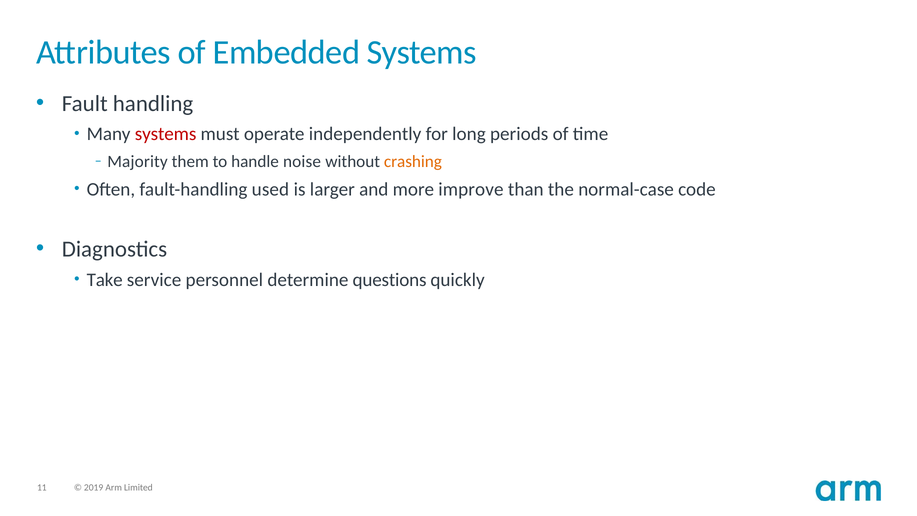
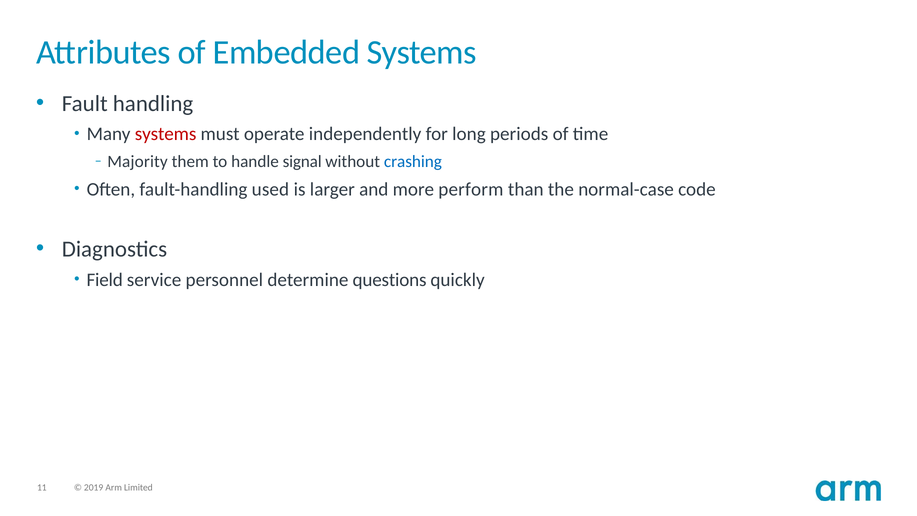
noise: noise -> signal
crashing colour: orange -> blue
improve: improve -> perform
Take: Take -> Field
